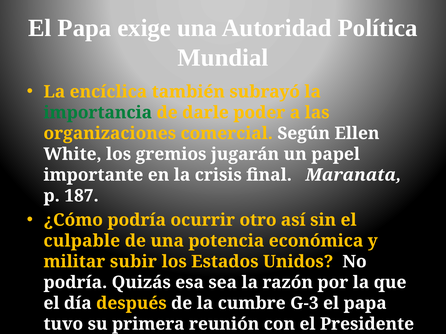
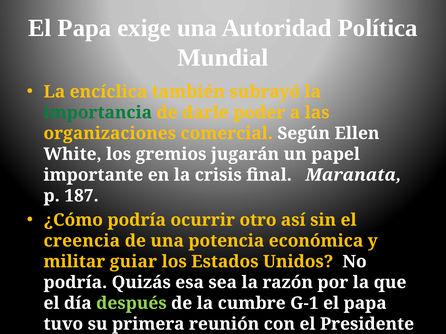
culpable: culpable -> creencia
subir: subir -> guiar
después colour: yellow -> light green
G-3: G-3 -> G-1
